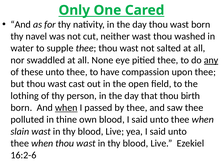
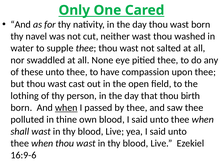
any underline: present -> none
slain: slain -> shall
16:2-6: 16:2-6 -> 16:9-6
